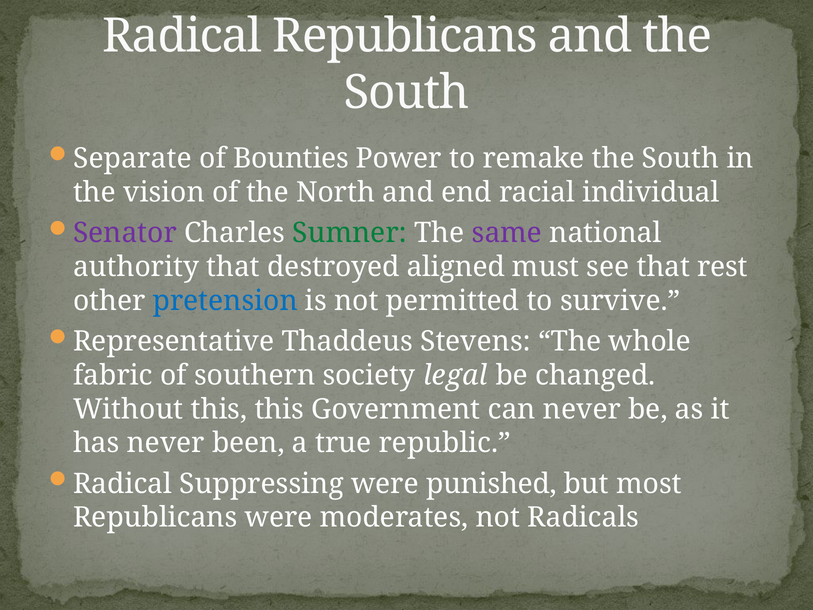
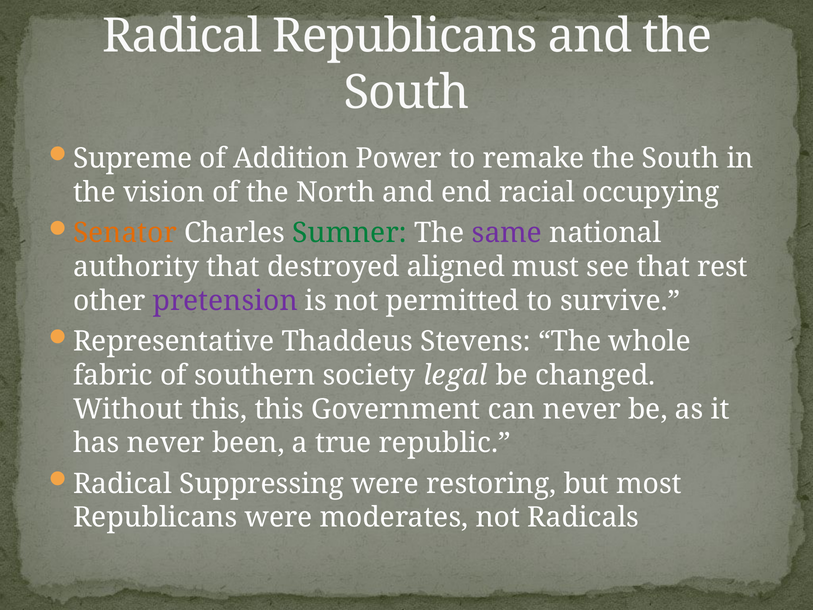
Separate: Separate -> Supreme
Bounties: Bounties -> Addition
individual: individual -> occupying
Senator colour: purple -> orange
pretension colour: blue -> purple
punished: punished -> restoring
